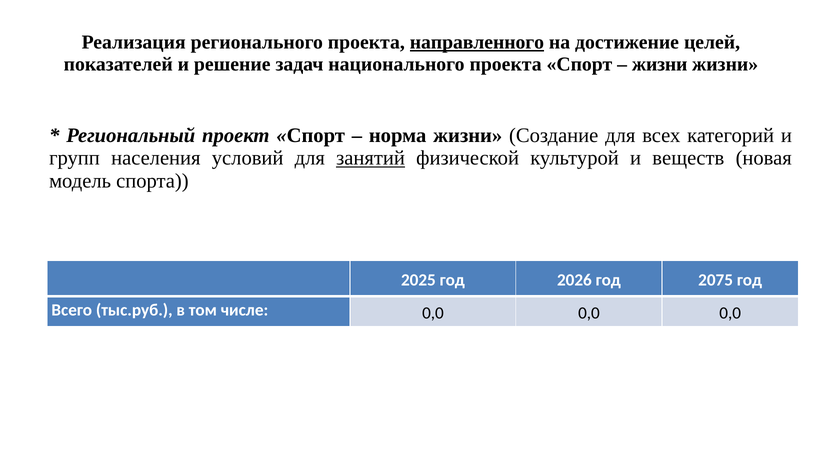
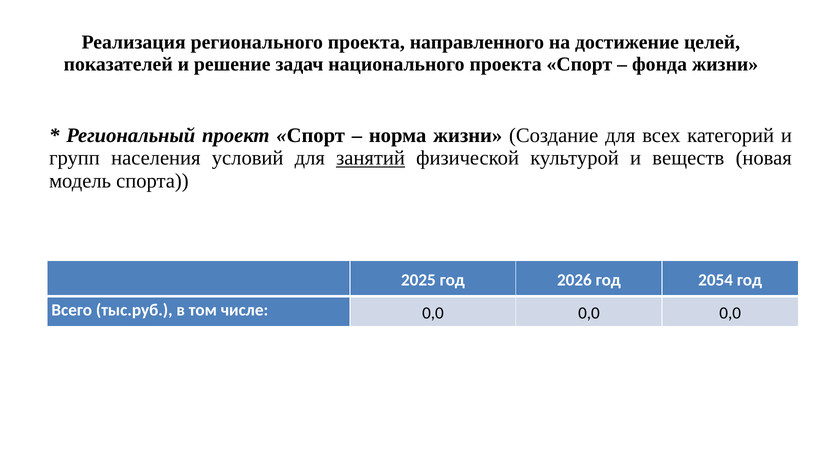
направленного underline: present -> none
жизни at (660, 64): жизни -> фонда
2075: 2075 -> 2054
